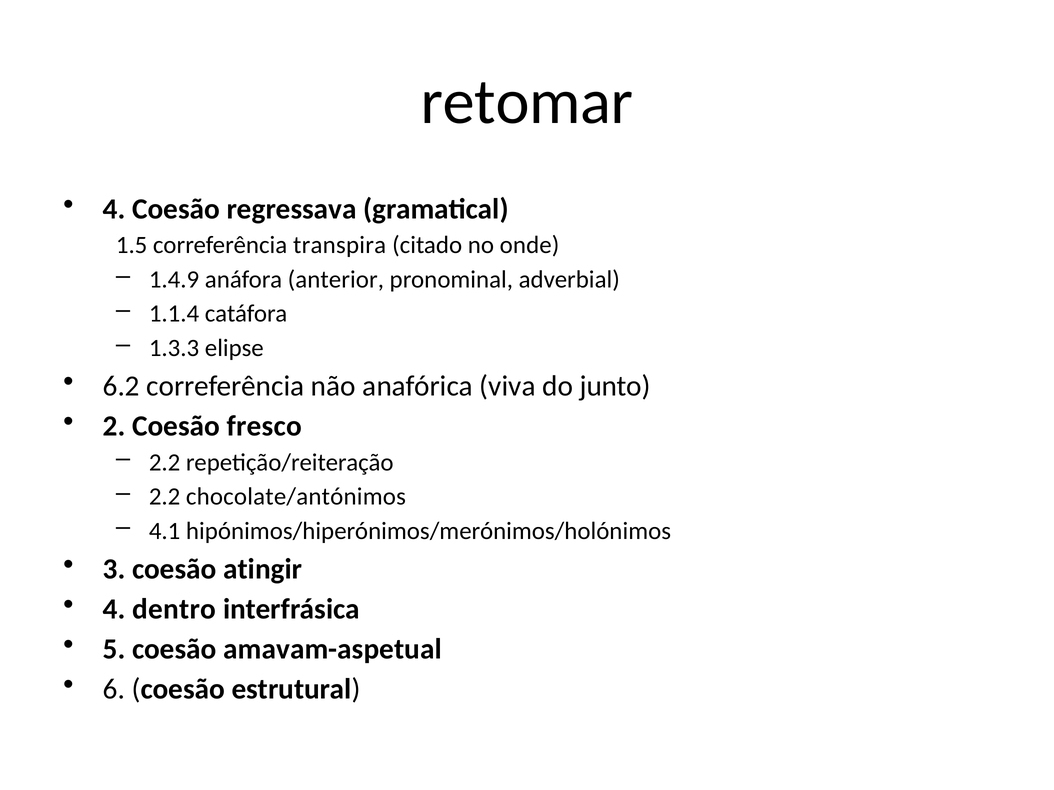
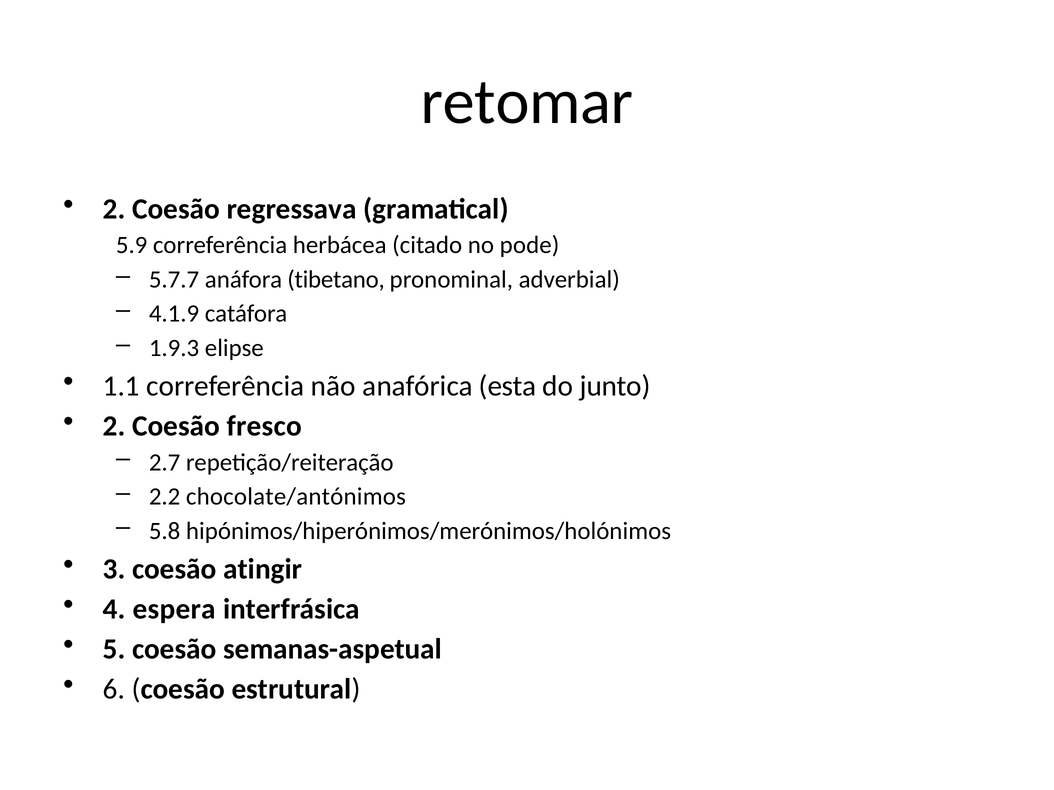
4 at (114, 209): 4 -> 2
1.5: 1.5 -> 5.9
transpira: transpira -> herbácea
onde: onde -> pode
1.4.9: 1.4.9 -> 5.7.7
anterior: anterior -> tibetano
1.1.4: 1.1.4 -> 4.1.9
1.3.3: 1.3.3 -> 1.9.3
6.2: 6.2 -> 1.1
viva: viva -> esta
2.2 at (165, 463): 2.2 -> 2.7
4.1: 4.1 -> 5.8
dentro: dentro -> espera
amavam-aspetual: amavam-aspetual -> semanas-aspetual
